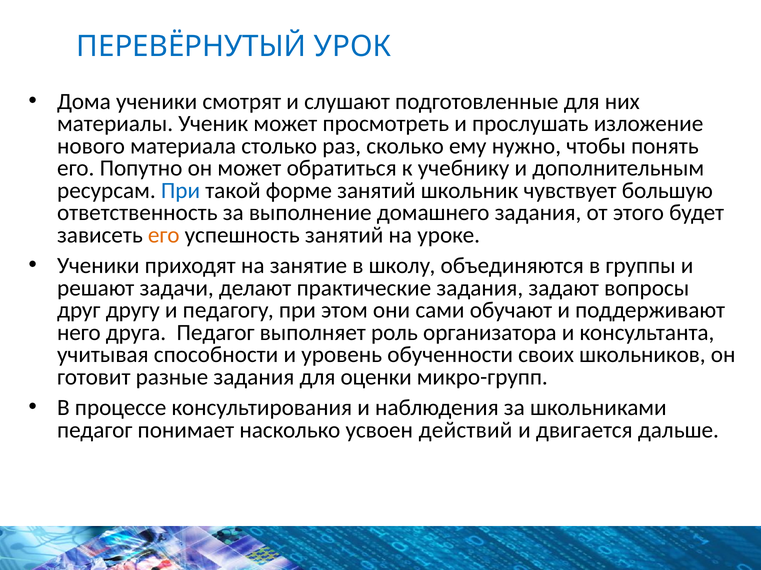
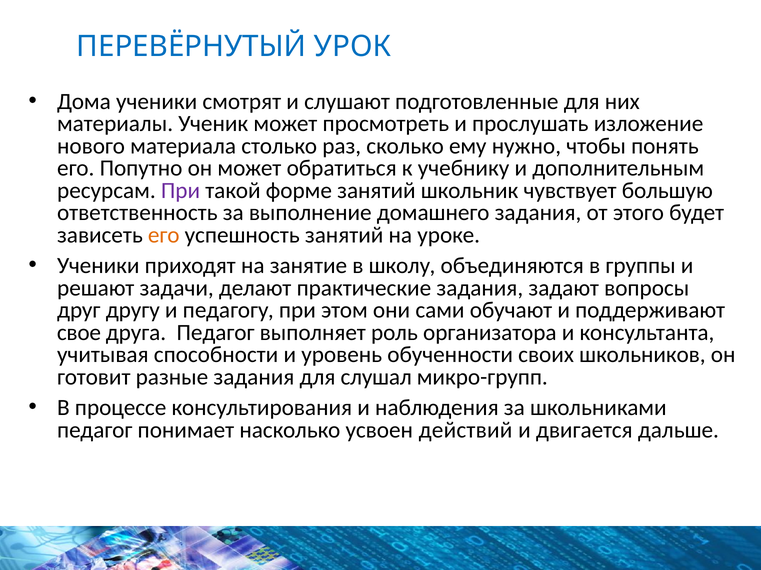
При at (180, 191) colour: blue -> purple
него: него -> свое
оценки: оценки -> слушал
